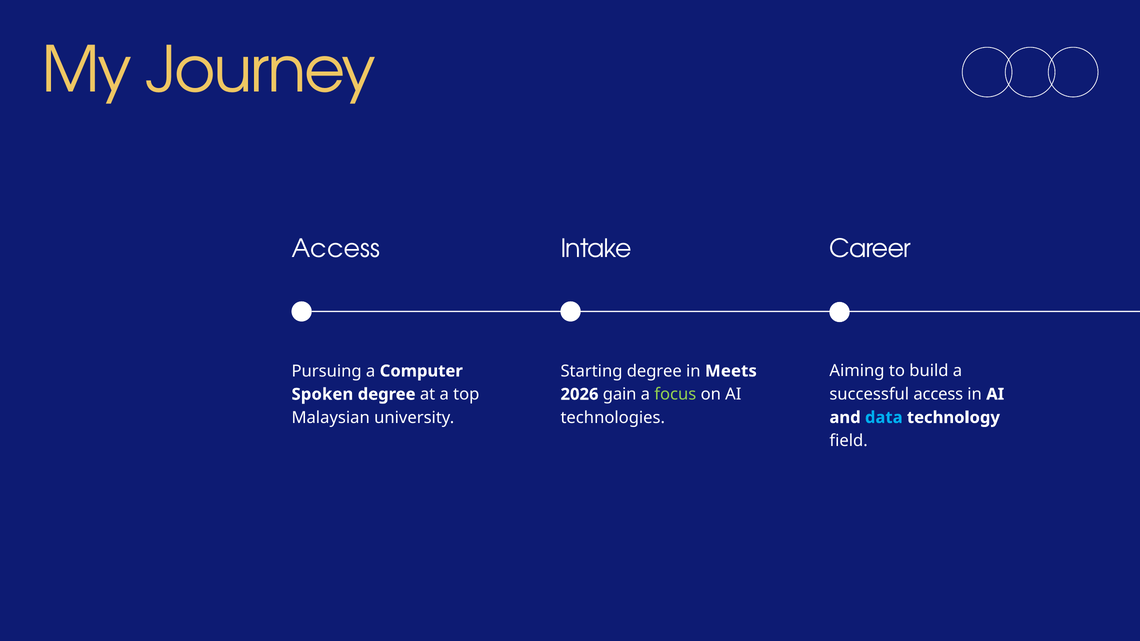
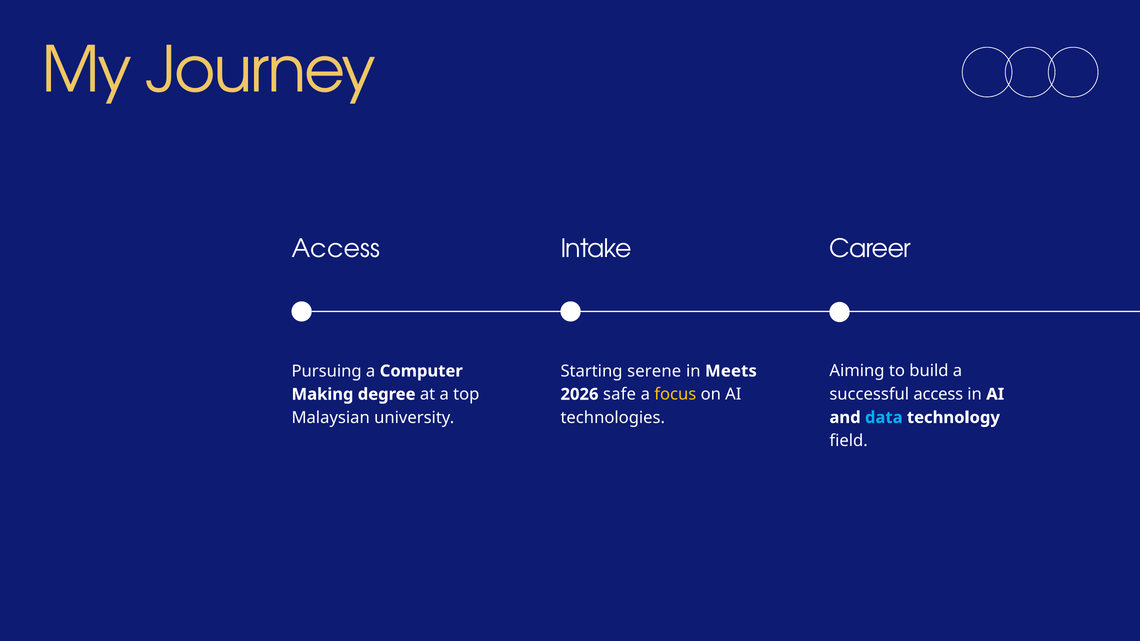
Starting degree: degree -> serene
Spoken: Spoken -> Making
gain: gain -> safe
focus colour: light green -> yellow
